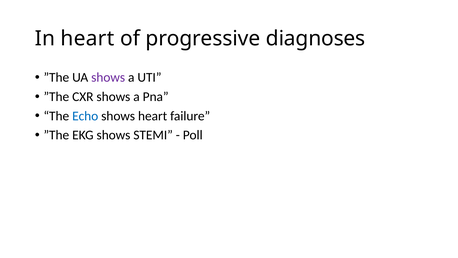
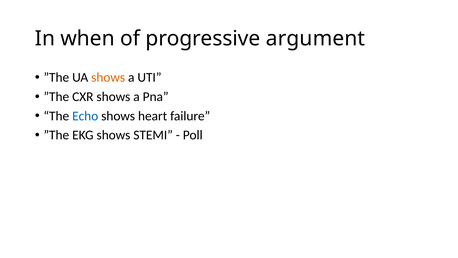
In heart: heart -> when
diagnoses: diagnoses -> argument
shows at (108, 77) colour: purple -> orange
